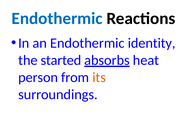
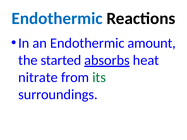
identity: identity -> amount
person: person -> nitrate
its colour: orange -> green
